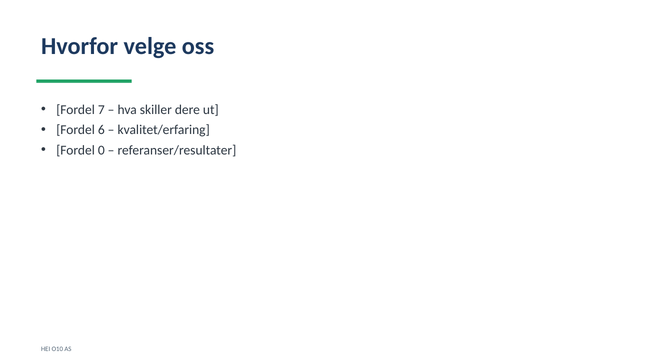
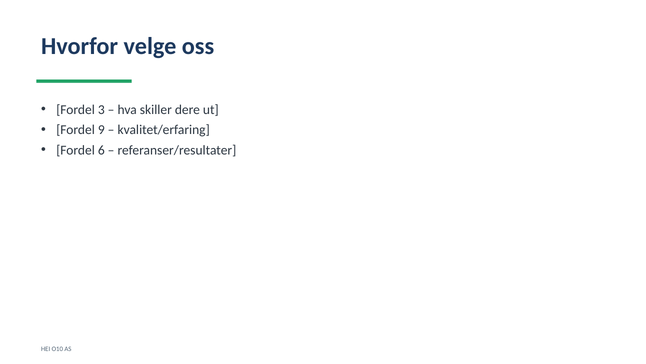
7: 7 -> 3
6: 6 -> 9
0: 0 -> 6
